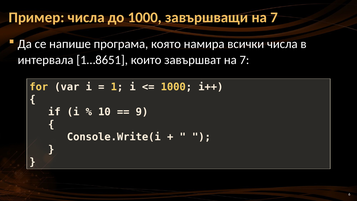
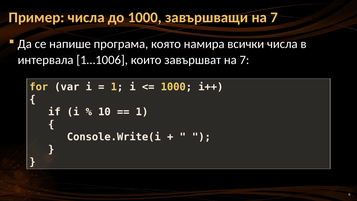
1…8651: 1…8651 -> 1…1006
9 at (142, 112): 9 -> 1
